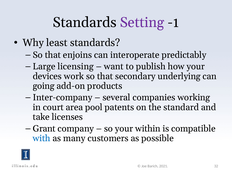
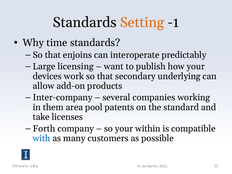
Setting colour: purple -> orange
least: least -> time
going: going -> allow
court: court -> them
Grant: Grant -> Forth
